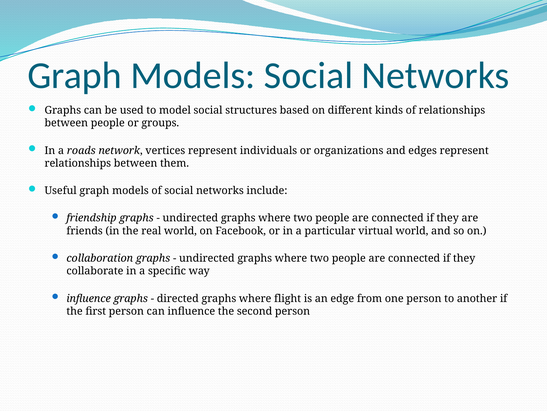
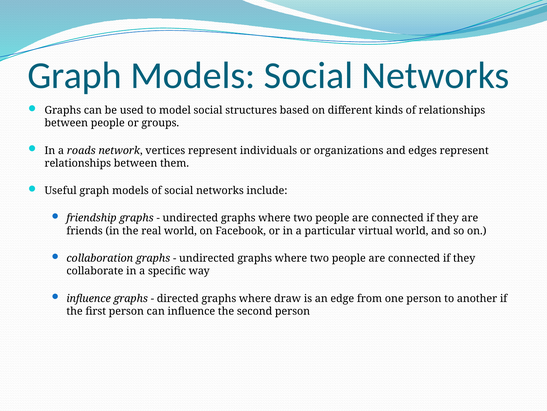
flight: flight -> draw
